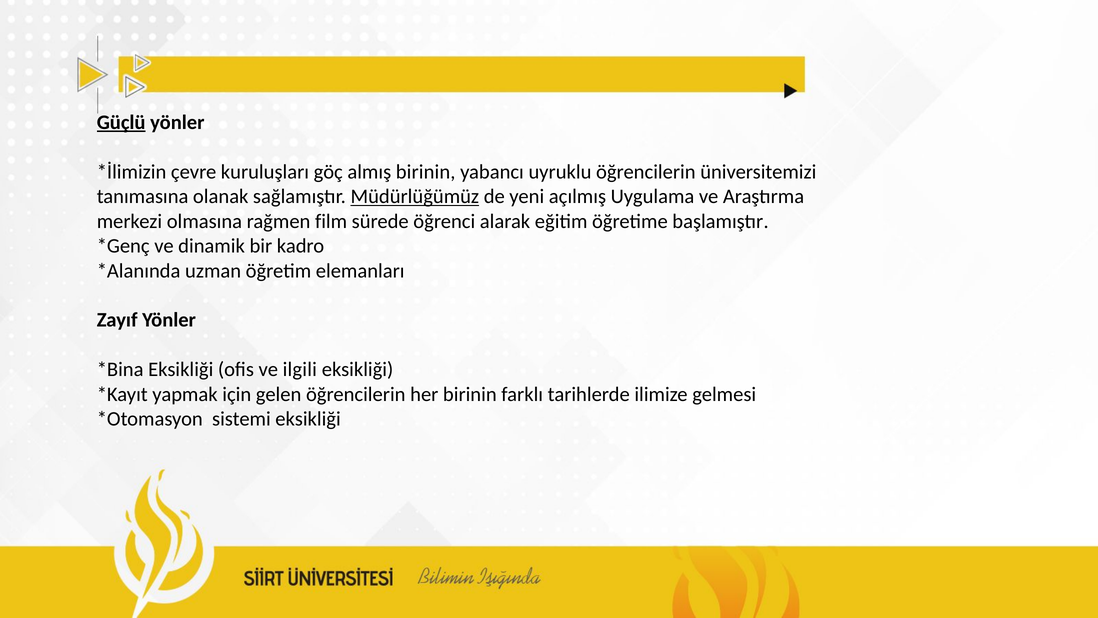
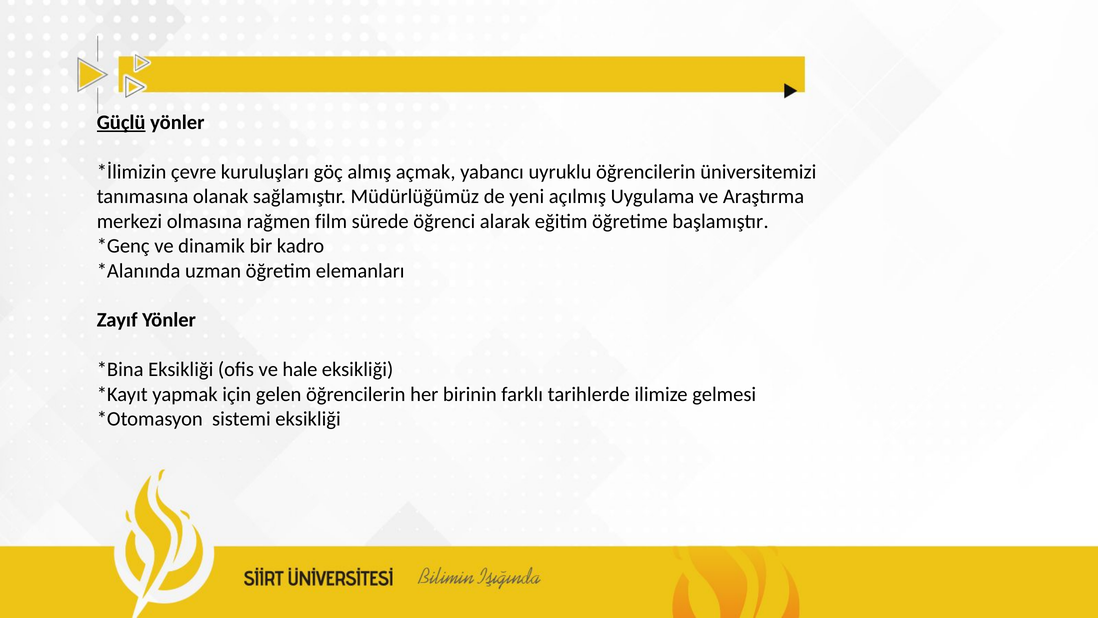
almış birinin: birinin -> açmak
Müdürlüğümüz underline: present -> none
ilgili: ilgili -> hale
